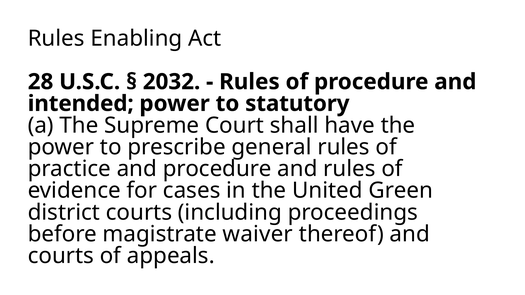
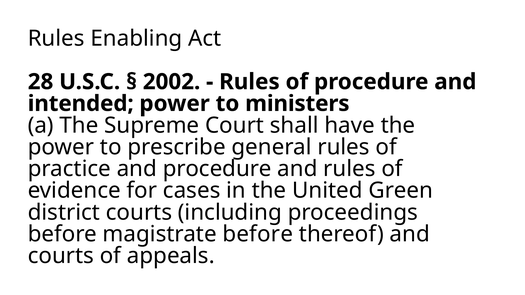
2032: 2032 -> 2002
statutory: statutory -> ministers
magistrate waiver: waiver -> before
